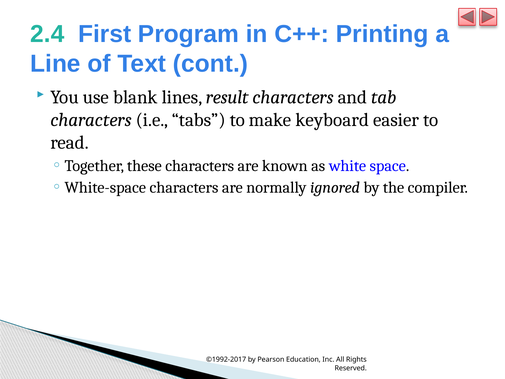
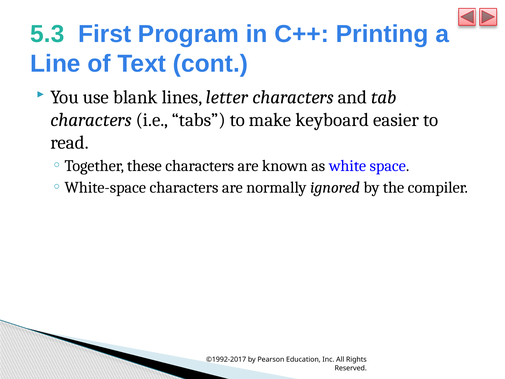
2.4: 2.4 -> 5.3
result: result -> letter
